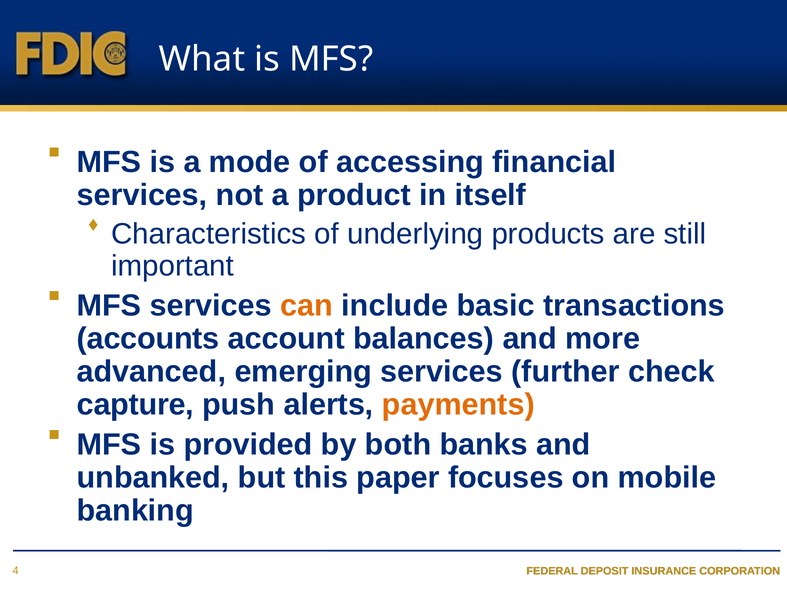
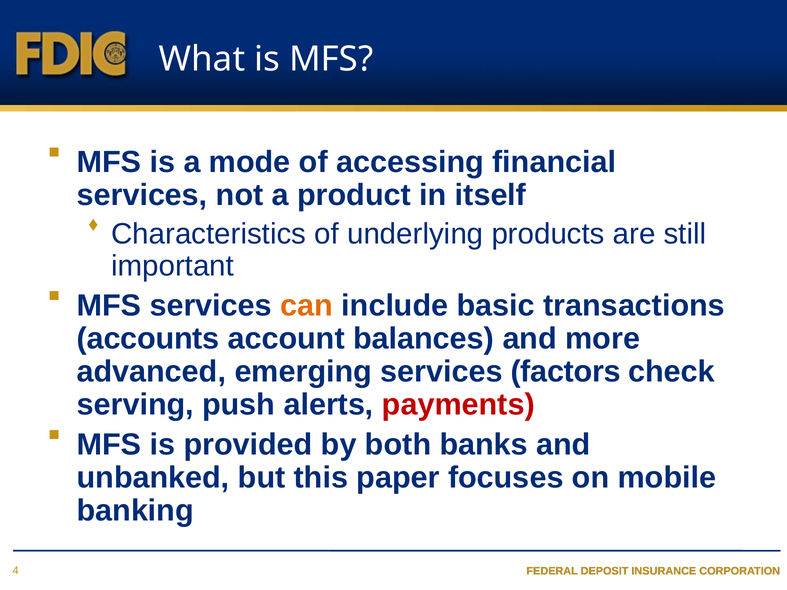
further: further -> factors
capture: capture -> serving
payments colour: orange -> red
